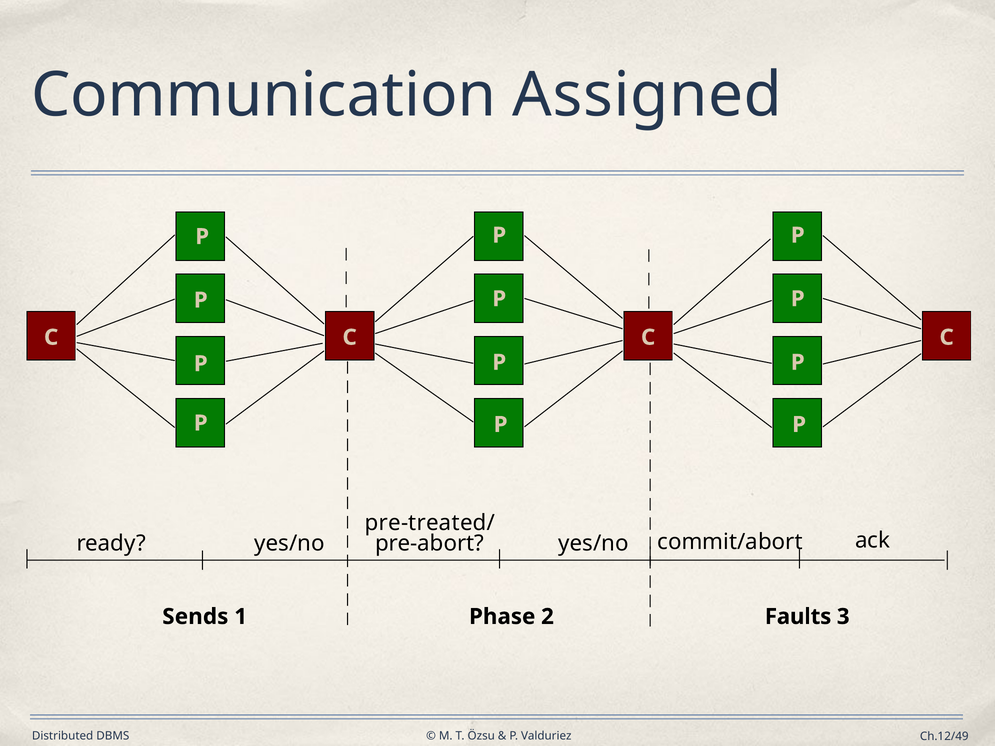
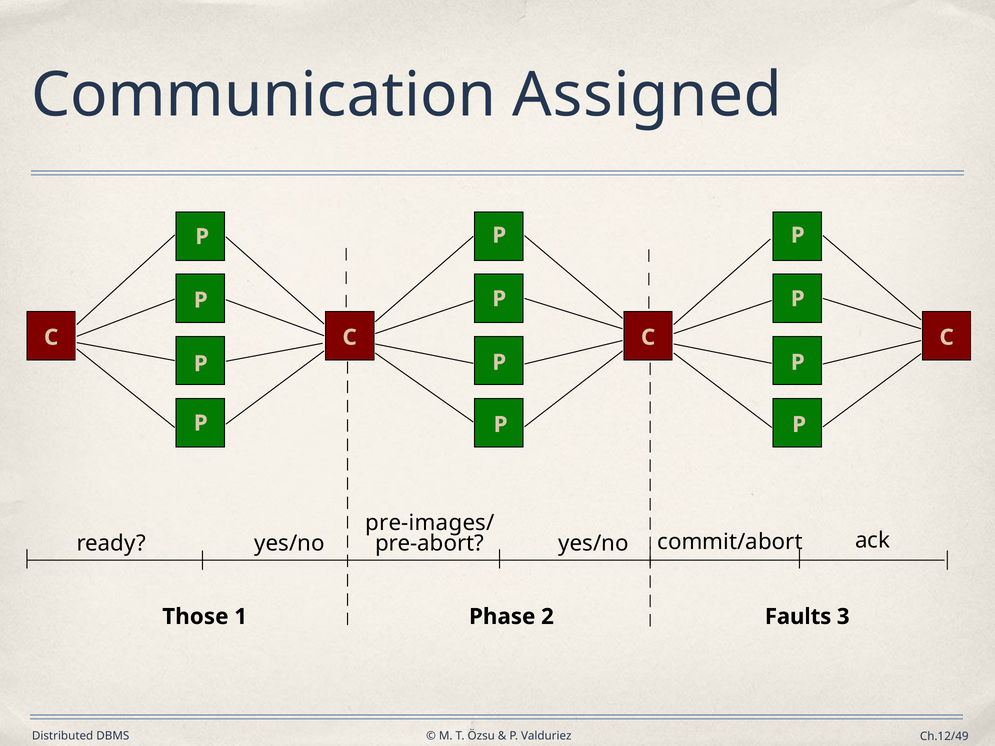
pre-treated/: pre-treated/ -> pre-images/
Sends: Sends -> Those
